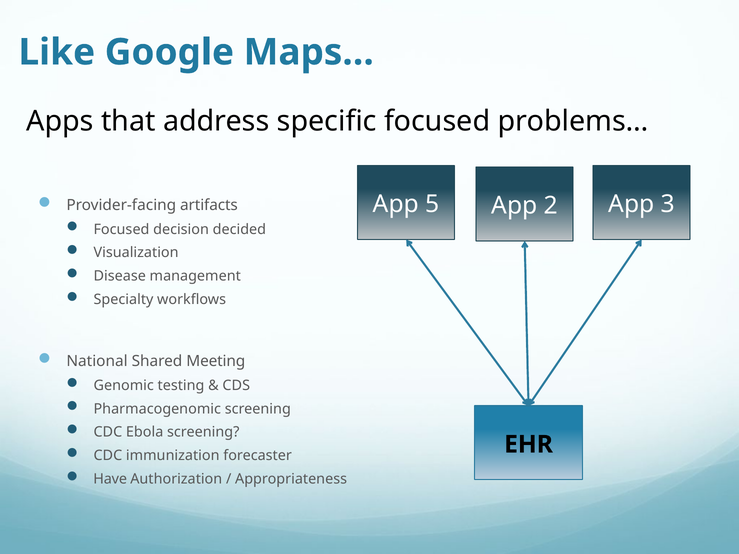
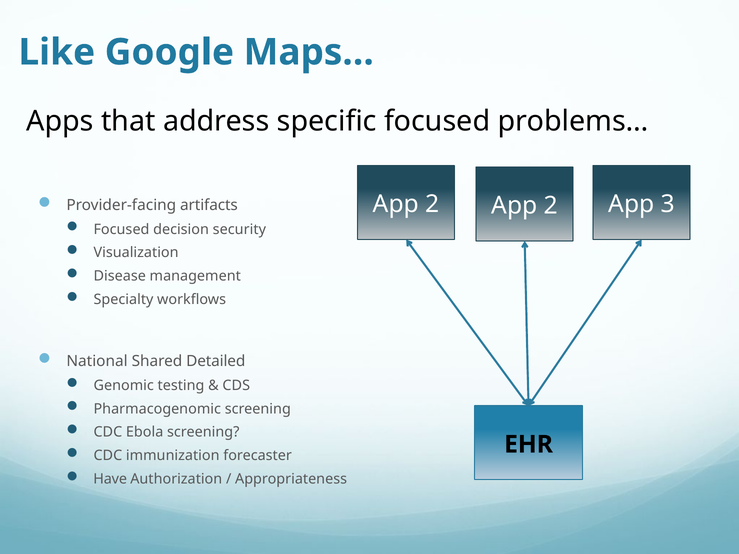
5 at (432, 204): 5 -> 2
decided: decided -> security
Meeting: Meeting -> Detailed
